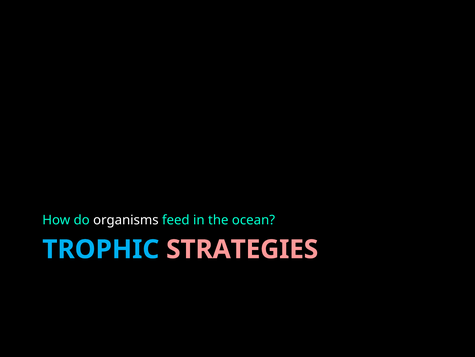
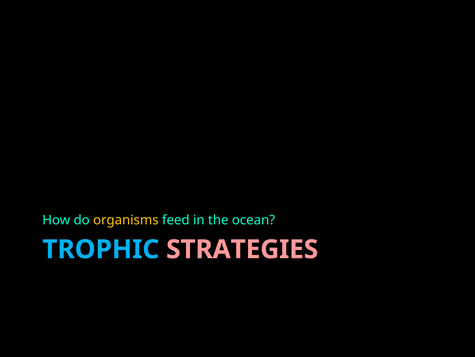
organisms colour: white -> yellow
